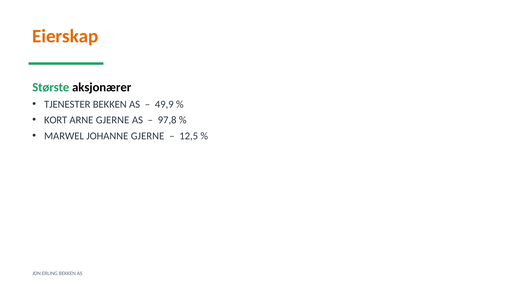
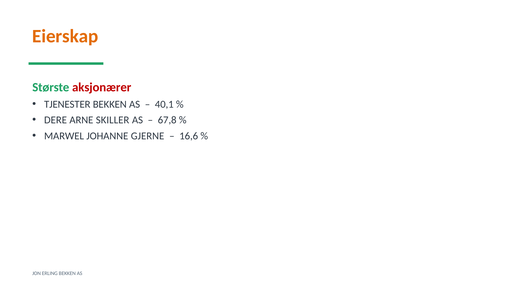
aksjonærer colour: black -> red
49,9: 49,9 -> 40,1
KORT: KORT -> DERE
ARNE GJERNE: GJERNE -> SKILLER
97,8: 97,8 -> 67,8
12,5: 12,5 -> 16,6
